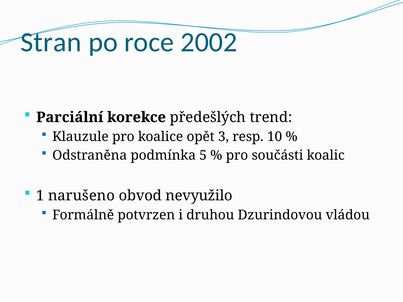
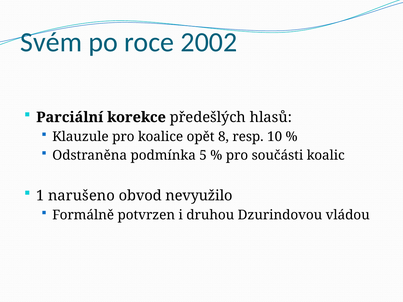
Stran: Stran -> Svém
trend: trend -> hlasů
3: 3 -> 8
